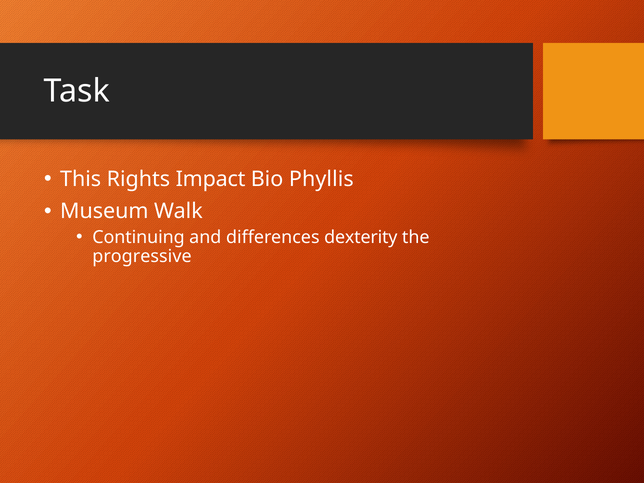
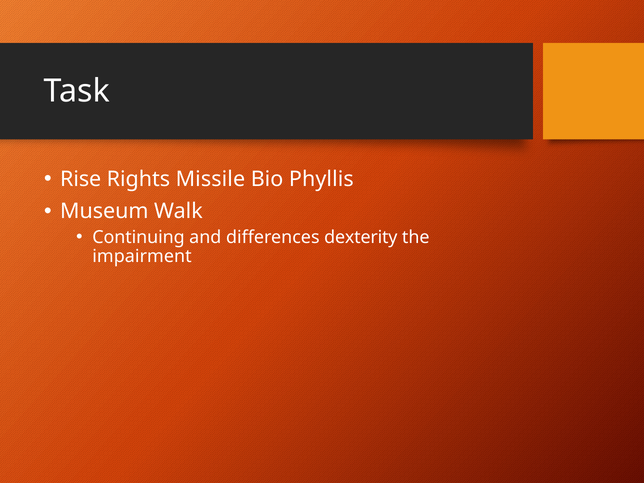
This: This -> Rise
Impact: Impact -> Missile
progressive: progressive -> impairment
